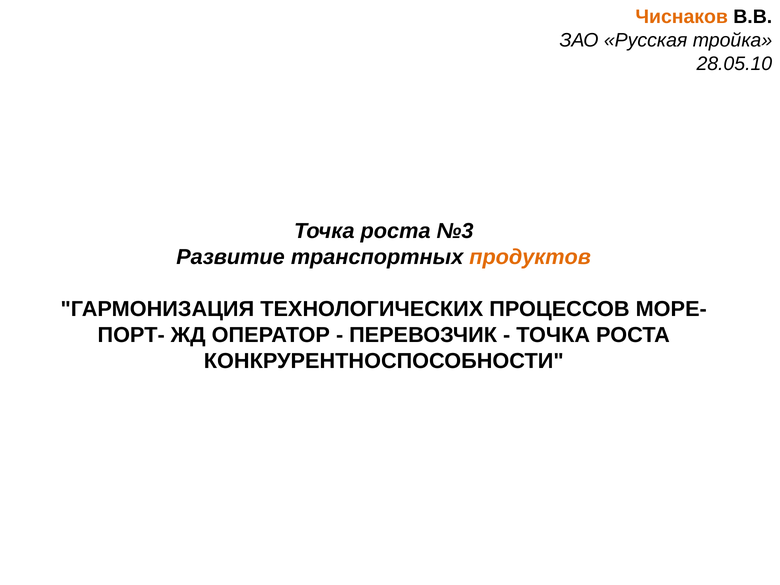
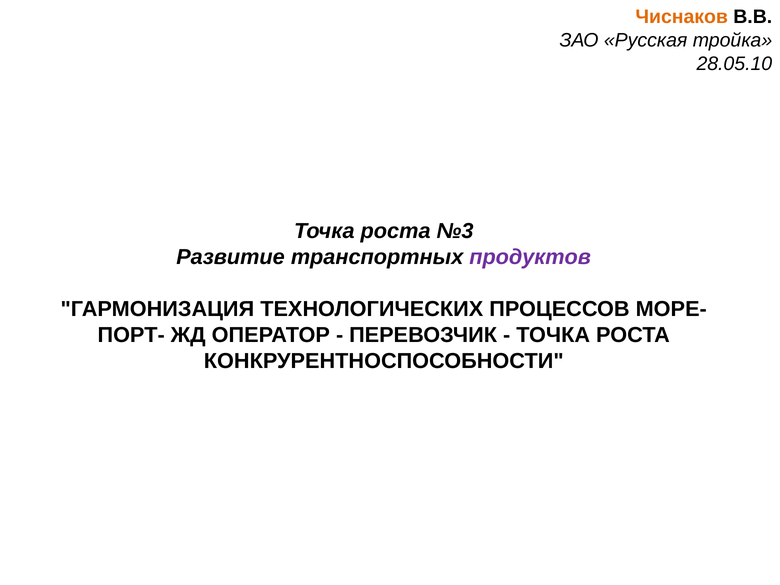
продуктов colour: orange -> purple
